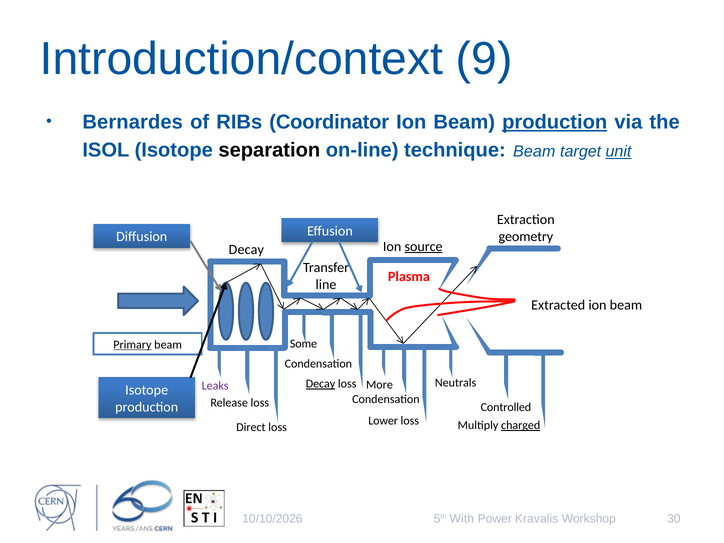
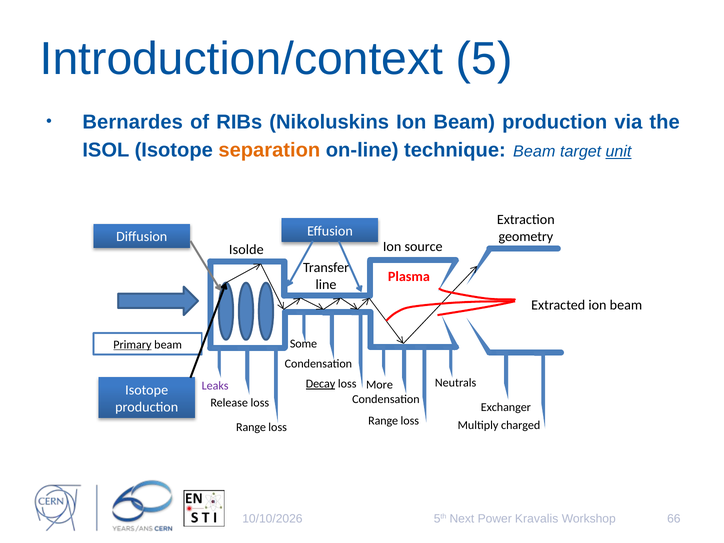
9: 9 -> 5
Coordinator: Coordinator -> Nikoluskins
production at (555, 122) underline: present -> none
separation colour: black -> orange
source underline: present -> none
Decay at (246, 249): Decay -> Isolde
Controlled: Controlled -> Exchanger
Lower at (383, 421): Lower -> Range
charged underline: present -> none
Direct at (251, 427): Direct -> Range
With: With -> Next
30: 30 -> 66
